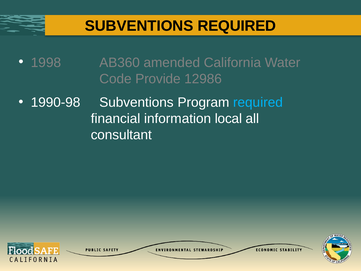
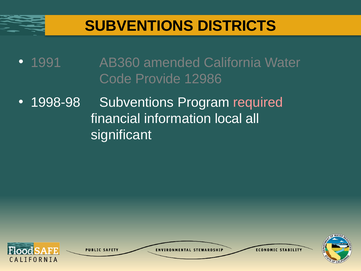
SUBVENTIONS REQUIRED: REQUIRED -> DISTRICTS
1998: 1998 -> 1991
1990-98: 1990-98 -> 1998-98
required at (258, 102) colour: light blue -> pink
consultant: consultant -> significant
